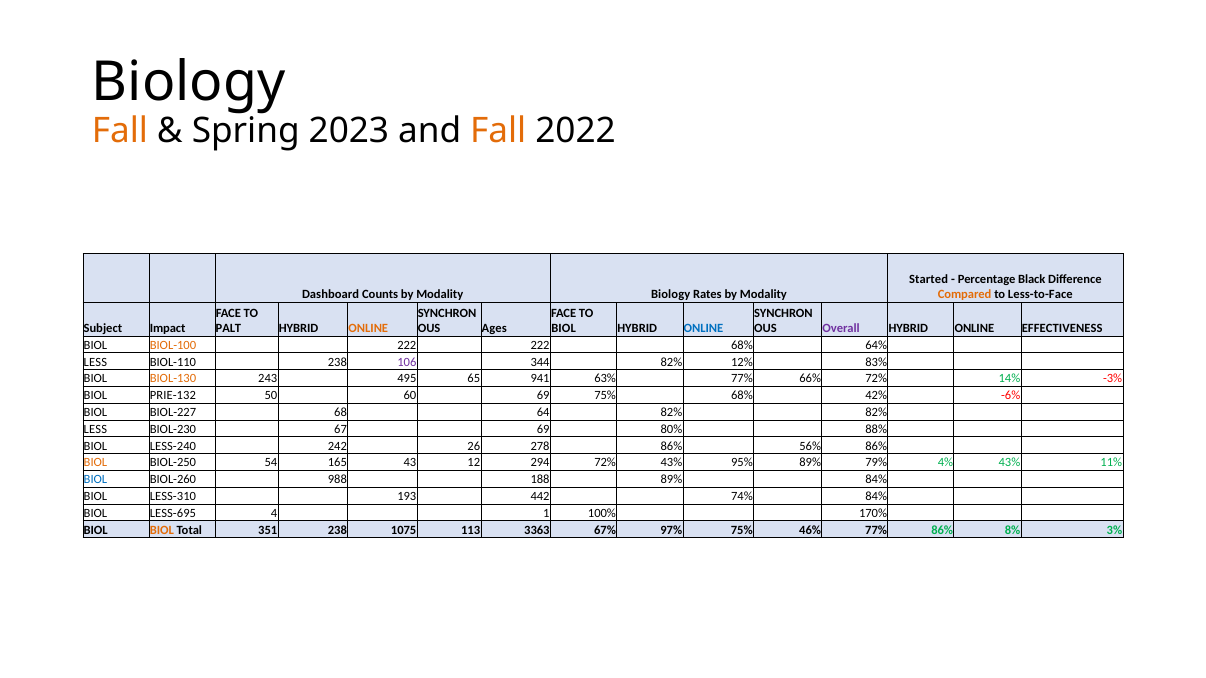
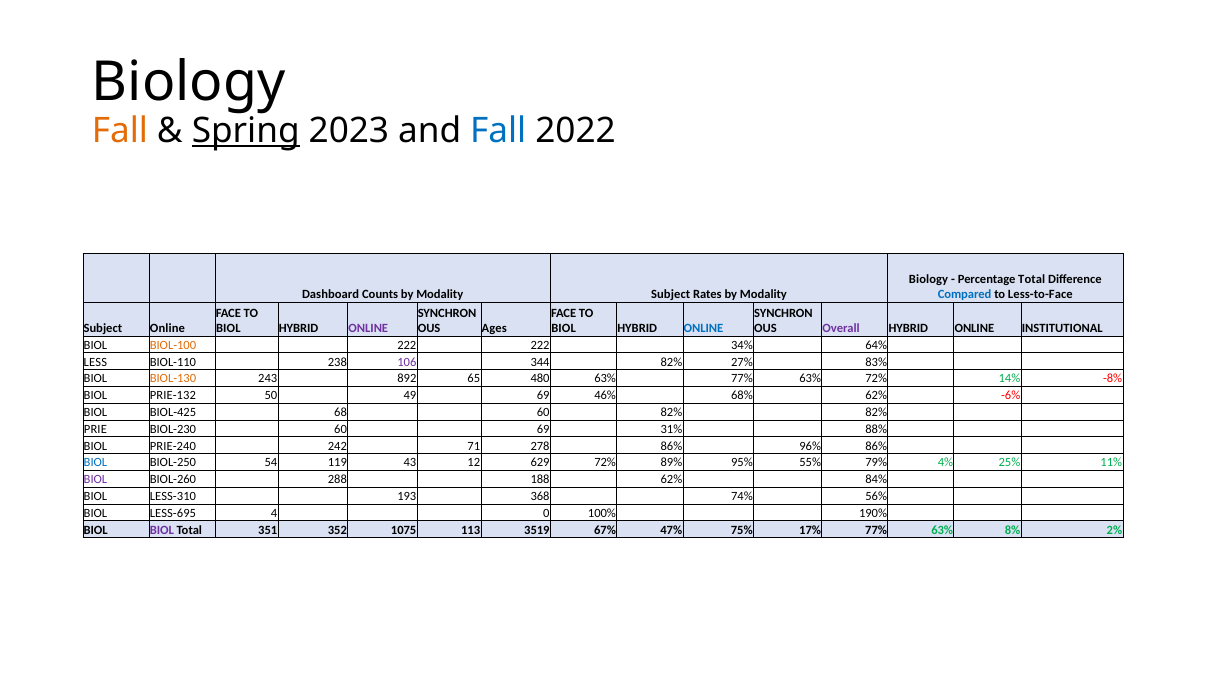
Spring underline: none -> present
Fall at (498, 131) colour: orange -> blue
Started at (929, 280): Started -> Biology
Percentage Black: Black -> Total
Modality Biology: Biology -> Subject
Compared colour: orange -> blue
Subject Impact: Impact -> Online
PALT at (228, 329): PALT -> BIOL
ONLINE at (368, 329) colour: orange -> purple
EFFECTIVENESS: EFFECTIVENESS -> INSTITUTIONAL
222 68%: 68% -> 34%
12%: 12% -> 27%
495: 495 -> 892
941: 941 -> 480
63% 77% 66%: 66% -> 63%
-3%: -3% -> -8%
60: 60 -> 49
69 75%: 75% -> 46%
68% 42%: 42% -> 62%
BIOL-227: BIOL-227 -> BIOL-425
68 64: 64 -> 60
LESS at (95, 429): LESS -> PRIE
BIOL-230 67: 67 -> 60
80%: 80% -> 31%
LESS-240: LESS-240 -> PRIE-240
26: 26 -> 71
56%: 56% -> 96%
BIOL at (95, 463) colour: orange -> blue
165: 165 -> 119
294: 294 -> 629
72% 43%: 43% -> 89%
95% 89%: 89% -> 55%
4% 43%: 43% -> 25%
BIOL at (95, 480) colour: blue -> purple
988: 988 -> 288
188 89%: 89% -> 62%
442: 442 -> 368
74% 84%: 84% -> 56%
1: 1 -> 0
170%: 170% -> 190%
BIOL at (162, 530) colour: orange -> purple
351 238: 238 -> 352
3363: 3363 -> 3519
97%: 97% -> 47%
46%: 46% -> 17%
86% at (942, 530): 86% -> 63%
3%: 3% -> 2%
